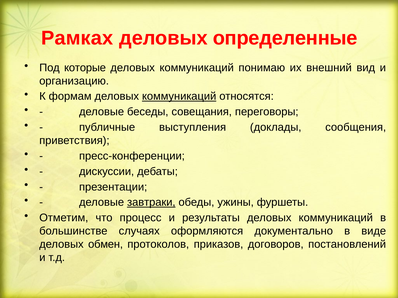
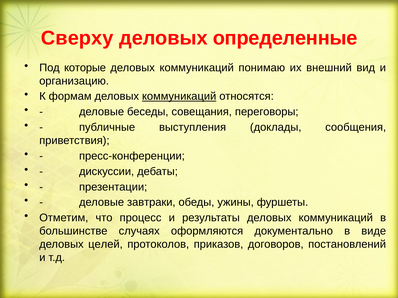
Рамках: Рамках -> Сверху
завтраки underline: present -> none
обмен: обмен -> целей
